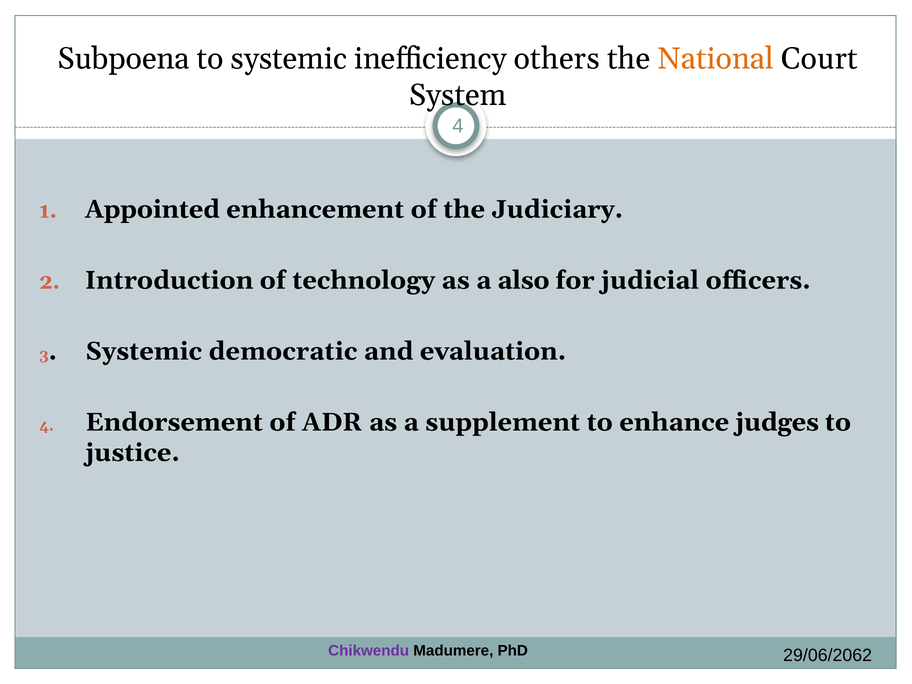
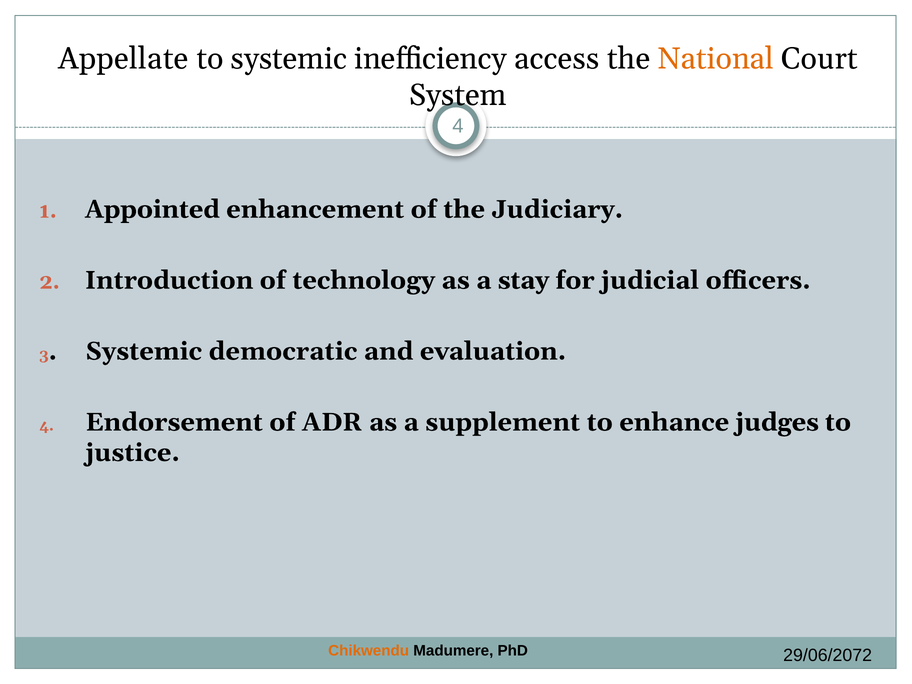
Subpoena: Subpoena -> Appellate
others: others -> access
also: also -> stay
Chikwendu colour: purple -> orange
29/06/2062: 29/06/2062 -> 29/06/2072
